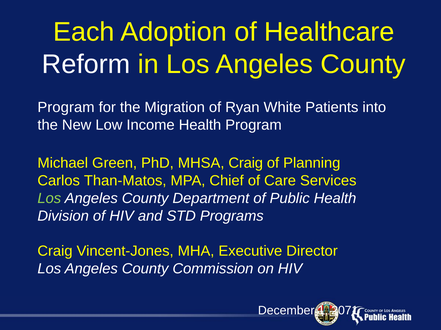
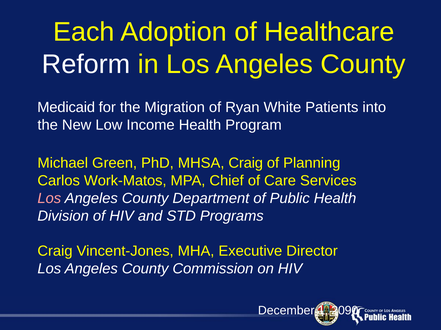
Program at (66, 108): Program -> Medicaid
Than-Matos: Than-Matos -> Work-Matos
Los at (49, 199) colour: light green -> pink
2071: 2071 -> 2090
